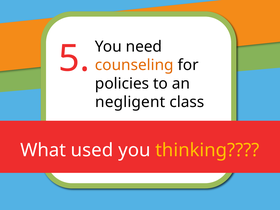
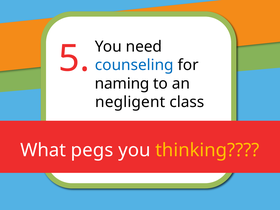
counseling colour: orange -> blue
policies: policies -> naming
used: used -> pegs
